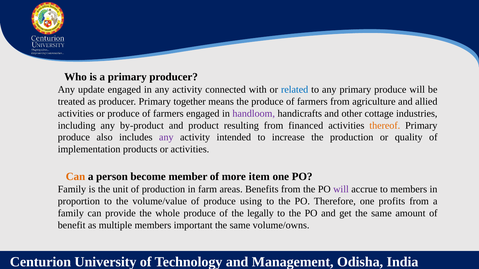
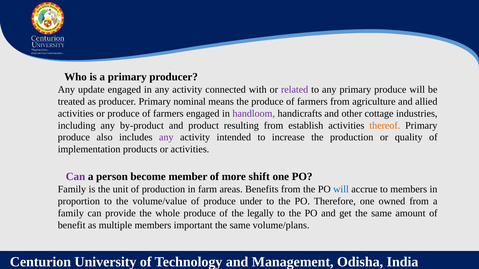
related colour: blue -> purple
together: together -> nominal
financed: financed -> establish
Can at (75, 177) colour: orange -> purple
item: item -> shift
will at (341, 189) colour: purple -> blue
using: using -> under
profits: profits -> owned
volume/owns: volume/owns -> volume/plans
